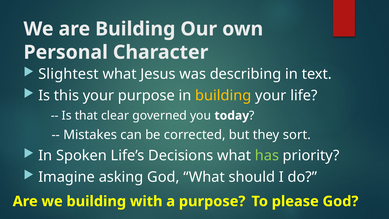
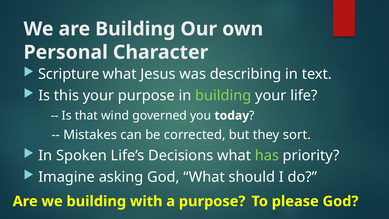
Slightest: Slightest -> Scripture
building at (223, 96) colour: yellow -> light green
clear: clear -> wind
